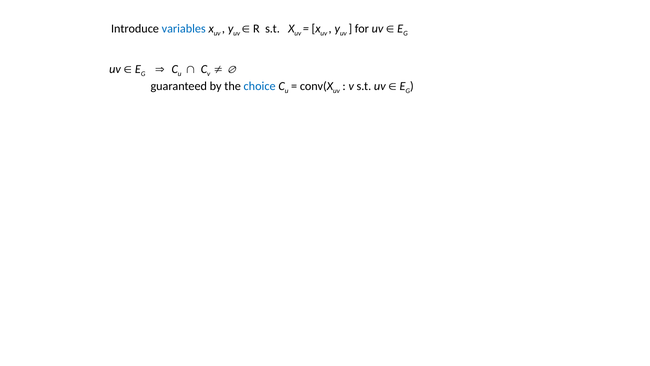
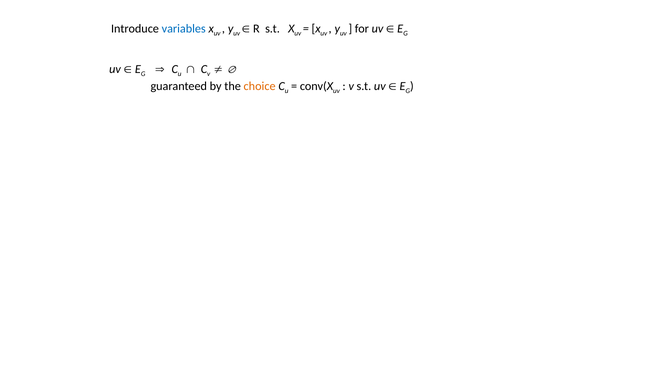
choice colour: blue -> orange
